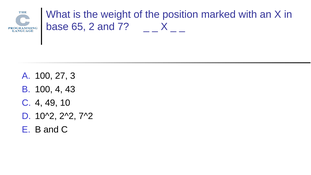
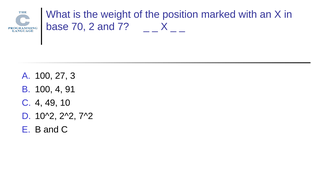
65: 65 -> 70
43: 43 -> 91
